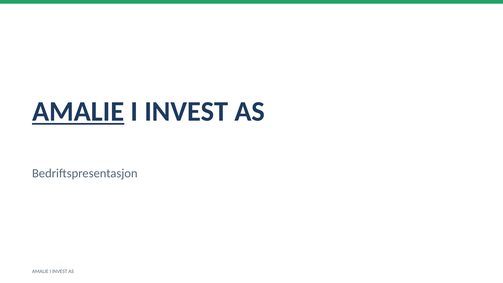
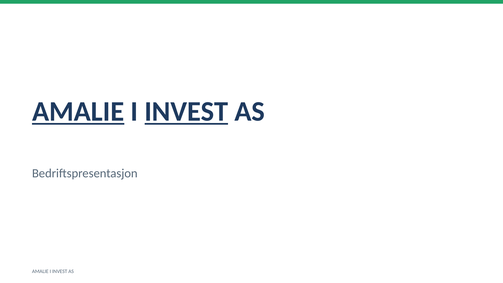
INVEST at (186, 112) underline: none -> present
